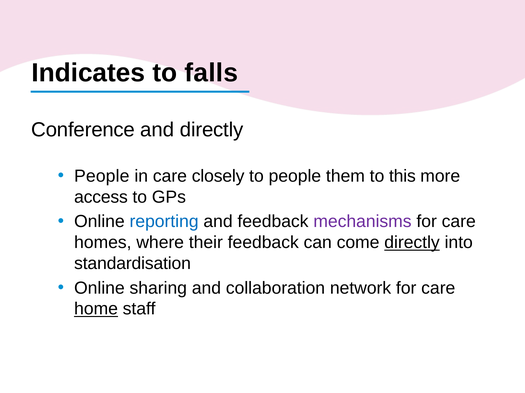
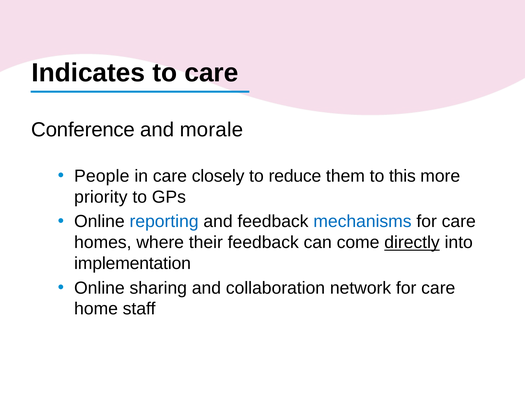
to falls: falls -> care
and directly: directly -> morale
to people: people -> reduce
access: access -> priority
mechanisms colour: purple -> blue
standardisation: standardisation -> implementation
home underline: present -> none
